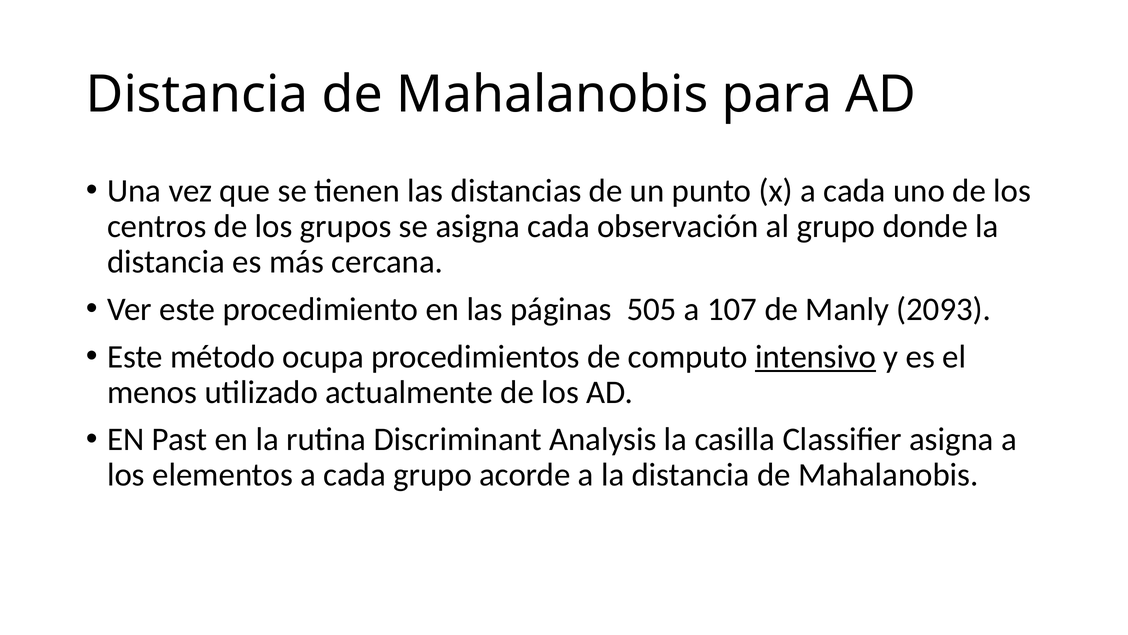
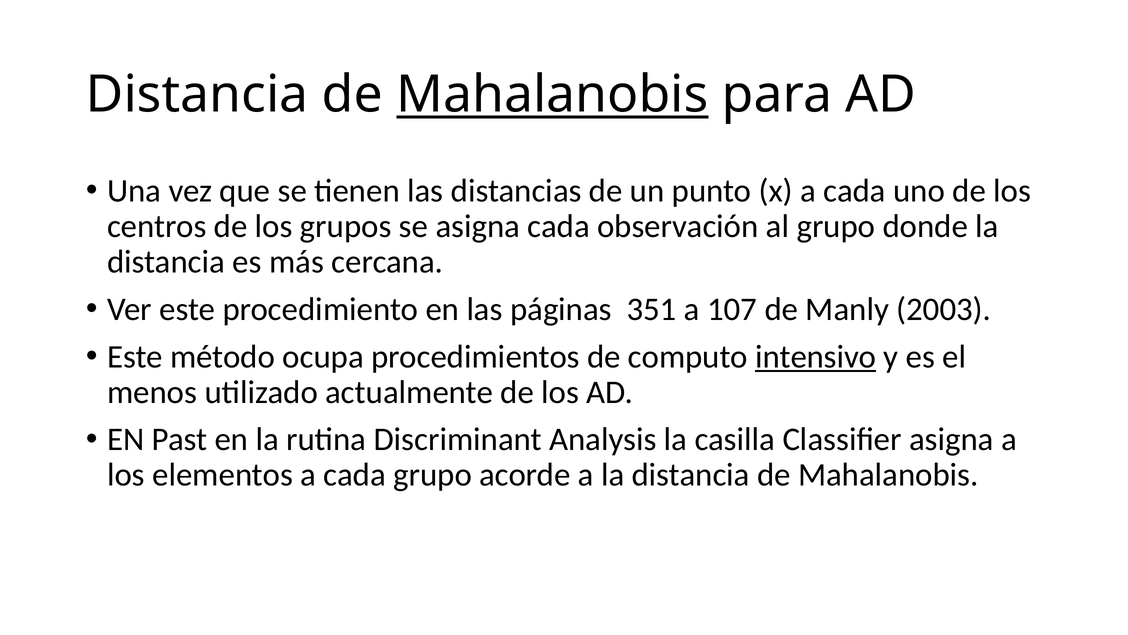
Mahalanobis at (552, 95) underline: none -> present
505: 505 -> 351
2093: 2093 -> 2003
